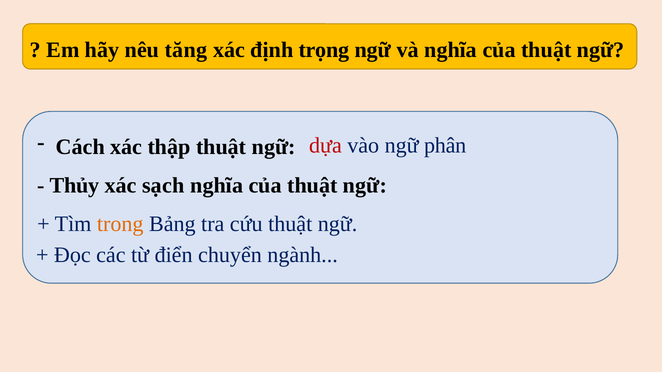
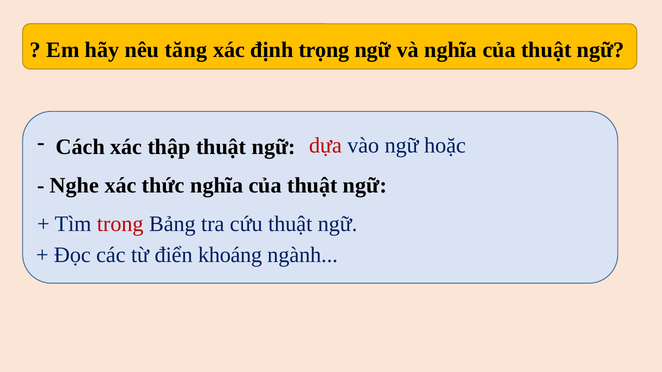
phân: phân -> hoặc
Thủy: Thủy -> Nghe
sạch: sạch -> thức
trong colour: orange -> red
chuyển: chuyển -> khoáng
